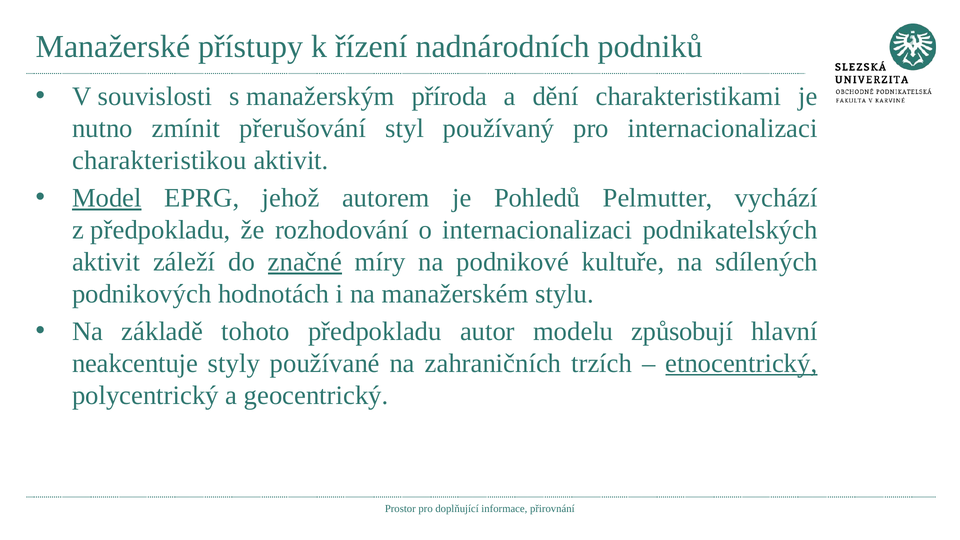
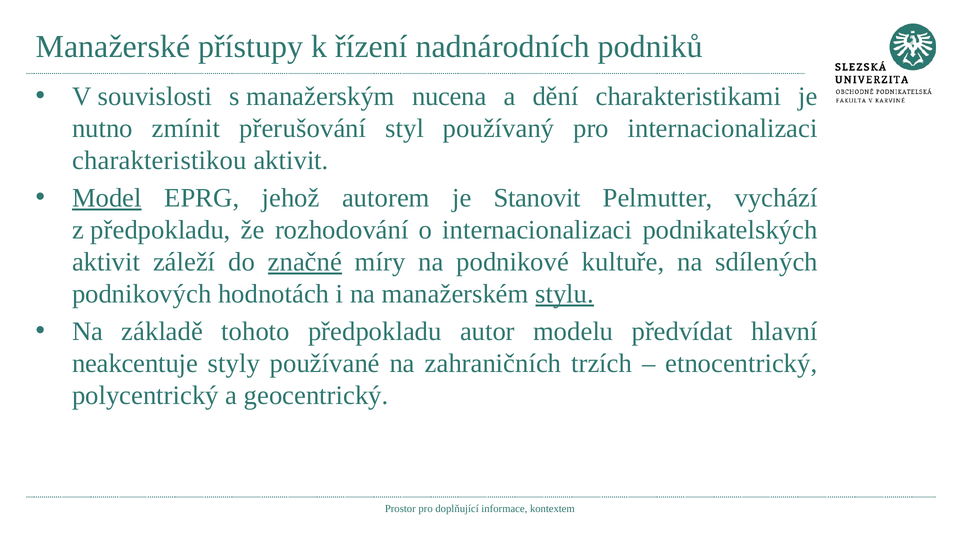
příroda: příroda -> nucena
Pohledů: Pohledů -> Stanovit
stylu underline: none -> present
způsobují: způsobují -> předvídat
etnocentrický underline: present -> none
přirovnání: přirovnání -> kontextem
